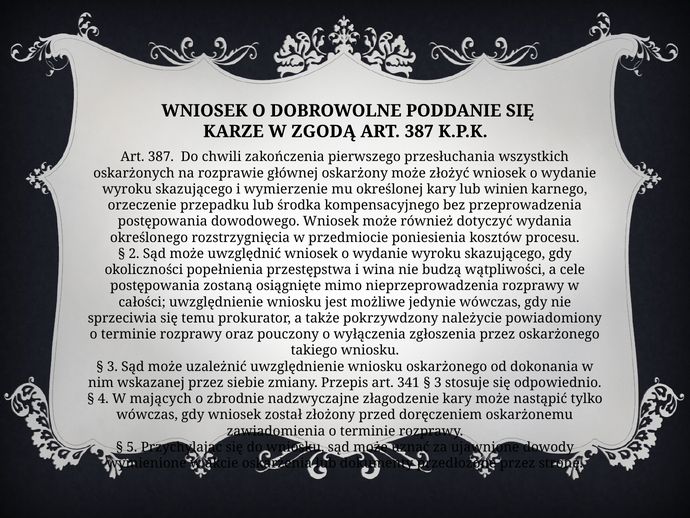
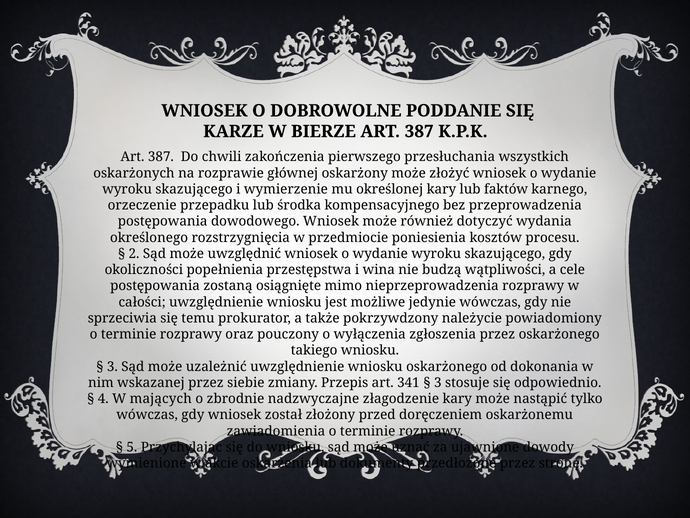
ZGODĄ: ZGODĄ -> BIERZE
winien: winien -> faktów
